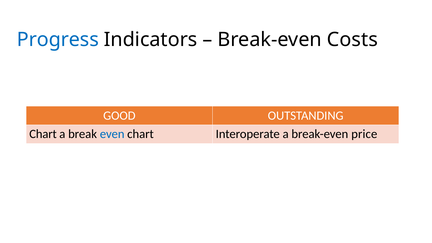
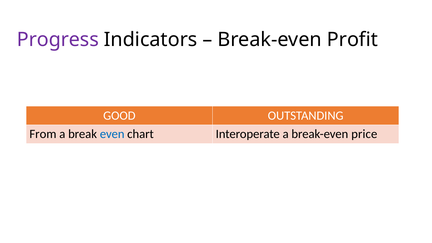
Progress colour: blue -> purple
Costs: Costs -> Profit
Chart at (43, 134): Chart -> From
